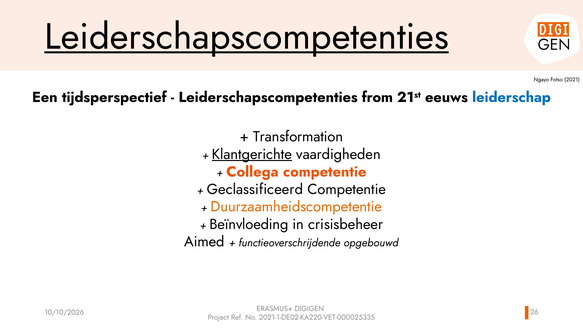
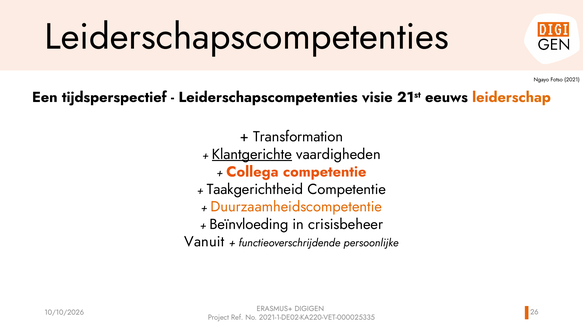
Leiderschapscompetenties at (247, 37) underline: present -> none
from: from -> visie
leiderschap colour: blue -> orange
Geclassificeerd: Geclassificeerd -> Taakgerichtheid
Aimed: Aimed -> Vanuit
opgebouwd: opgebouwd -> persoonlijke
